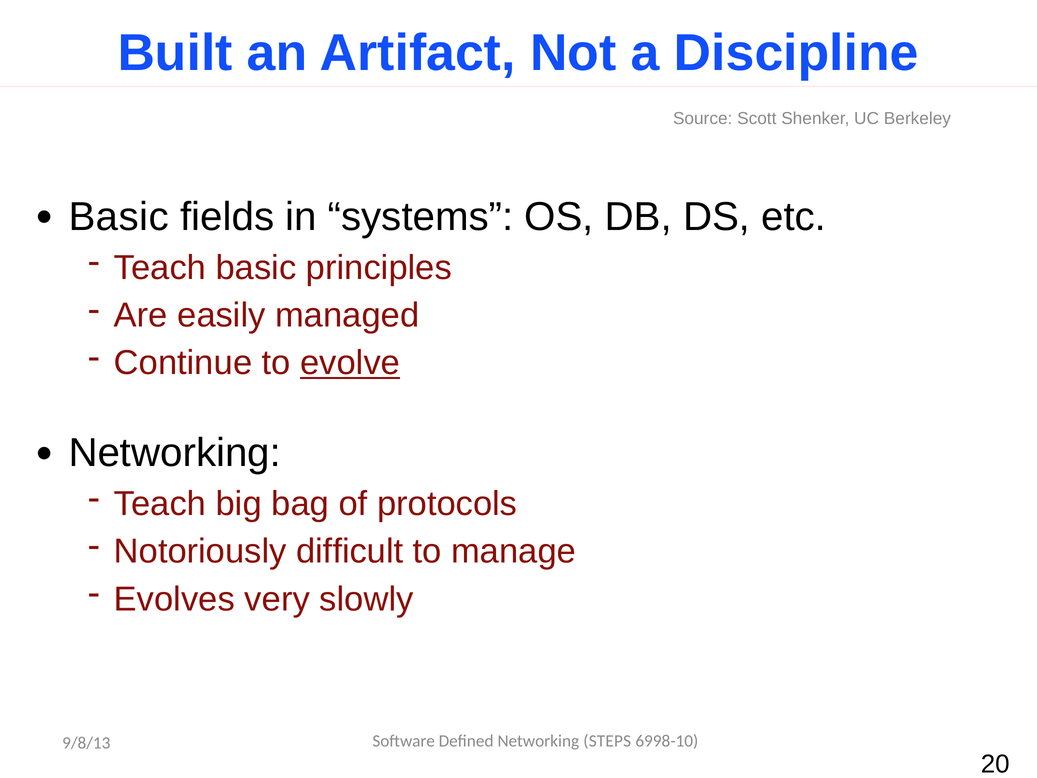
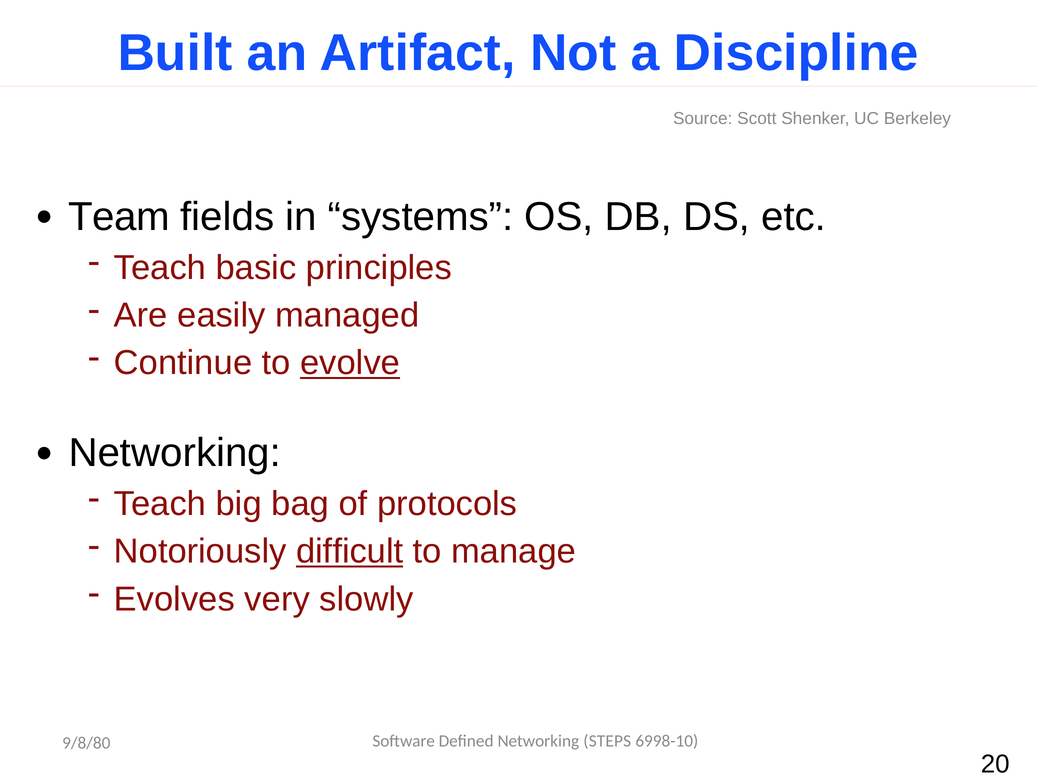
Basic at (119, 217): Basic -> Team
difficult underline: none -> present
9/8/13: 9/8/13 -> 9/8/80
